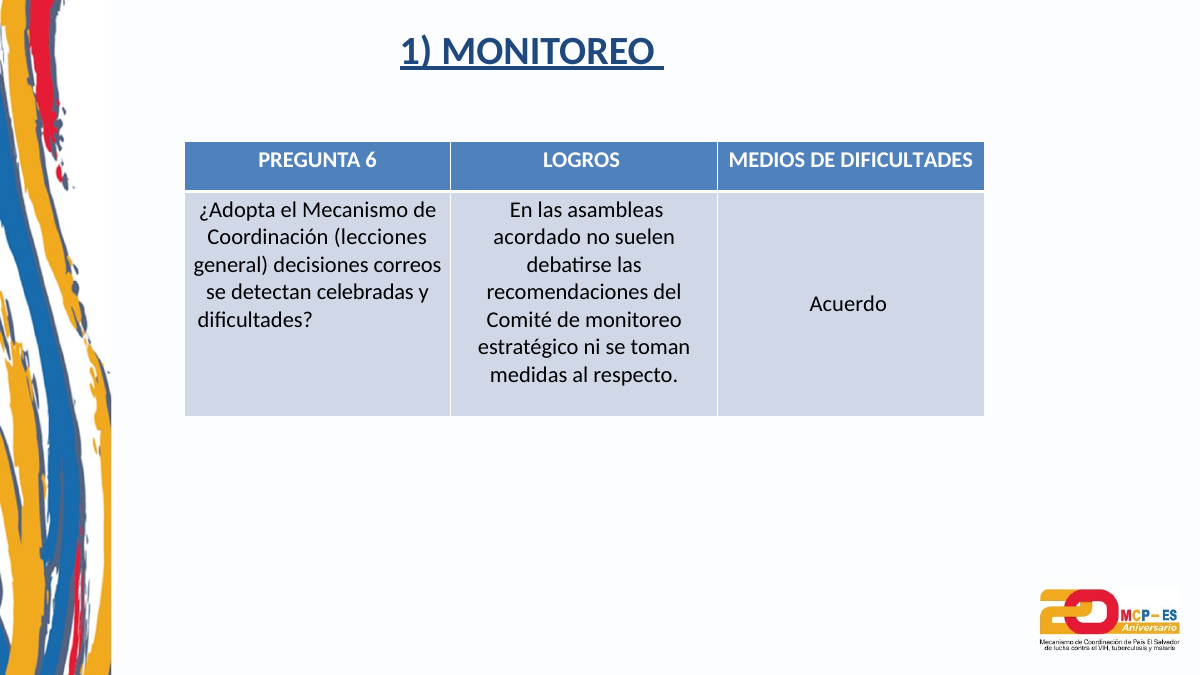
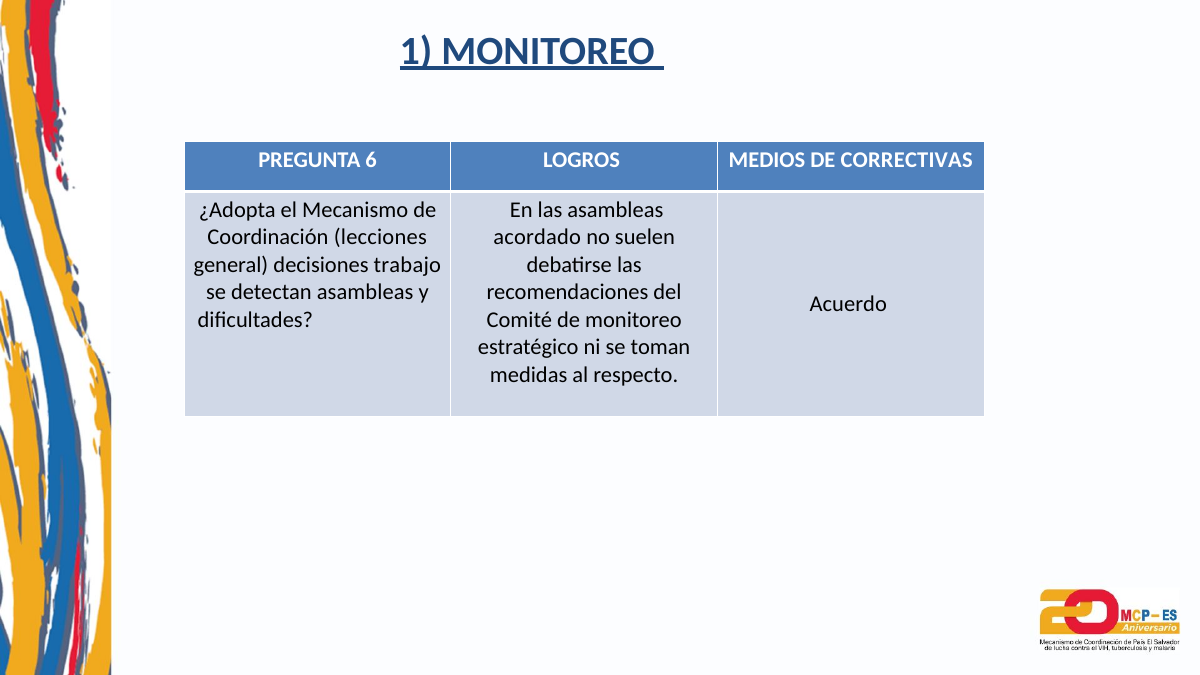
DE DIFICULTADES: DIFICULTADES -> CORRECTIVAS
correos: correos -> trabajo
detectan celebradas: celebradas -> asambleas
